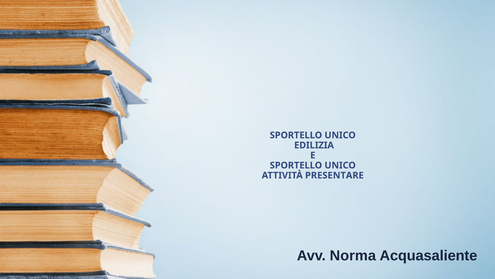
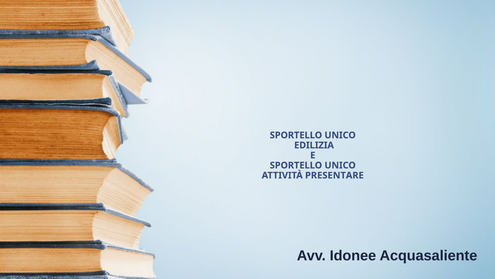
Norma: Norma -> Idonee
